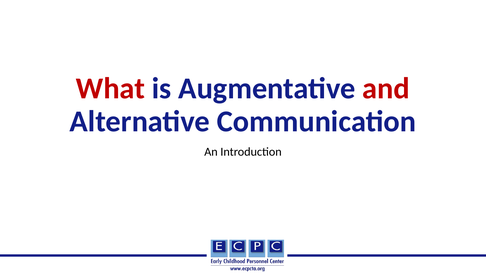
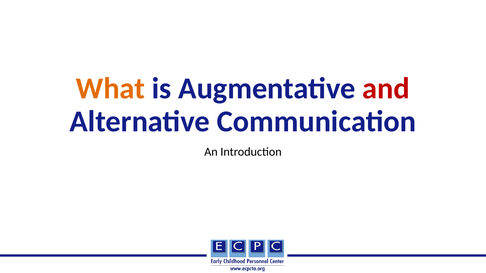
What colour: red -> orange
